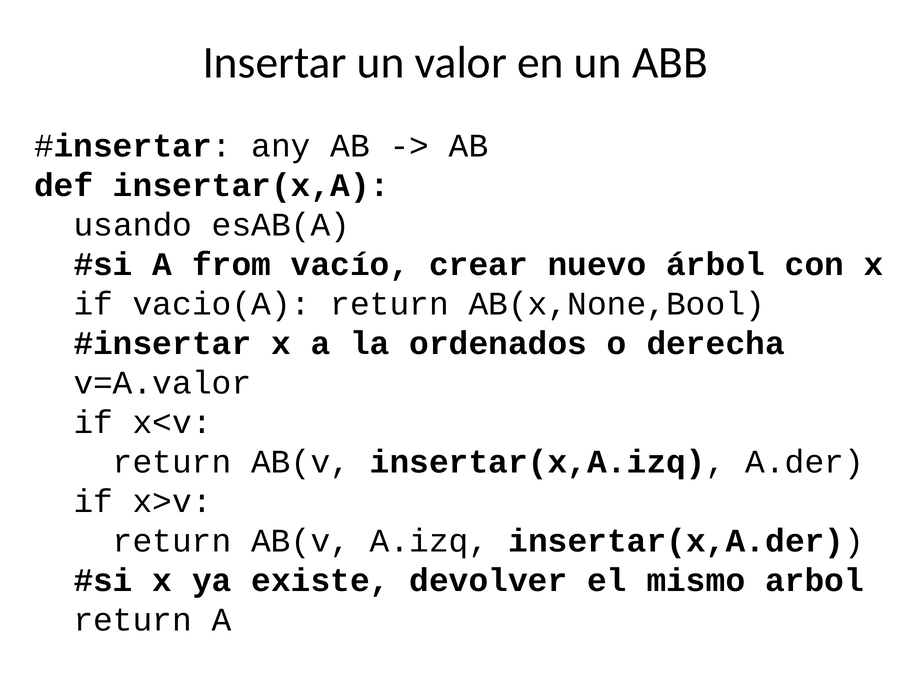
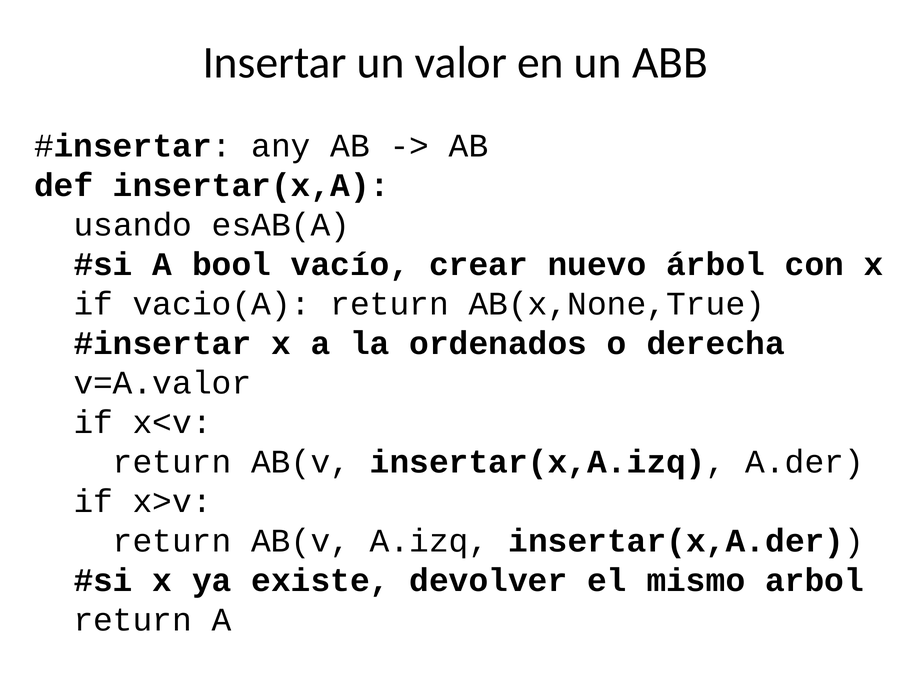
from: from -> bool
AB(x,None,Bool: AB(x,None,Bool -> AB(x,None,True
